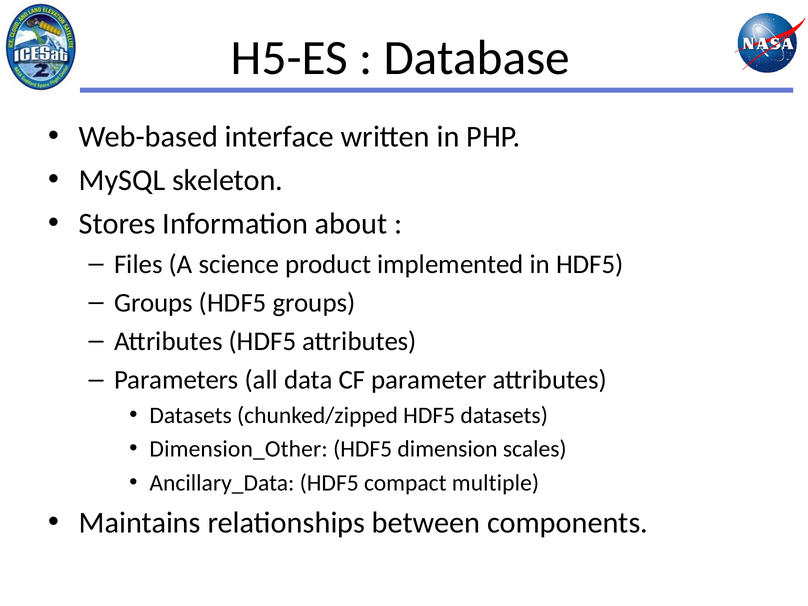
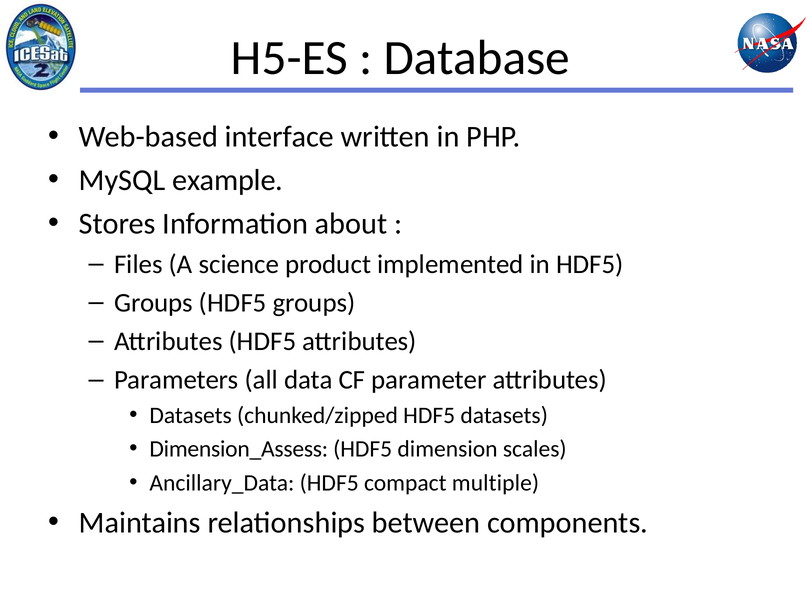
skeleton: skeleton -> example
Dimension_Other: Dimension_Other -> Dimension_Assess
